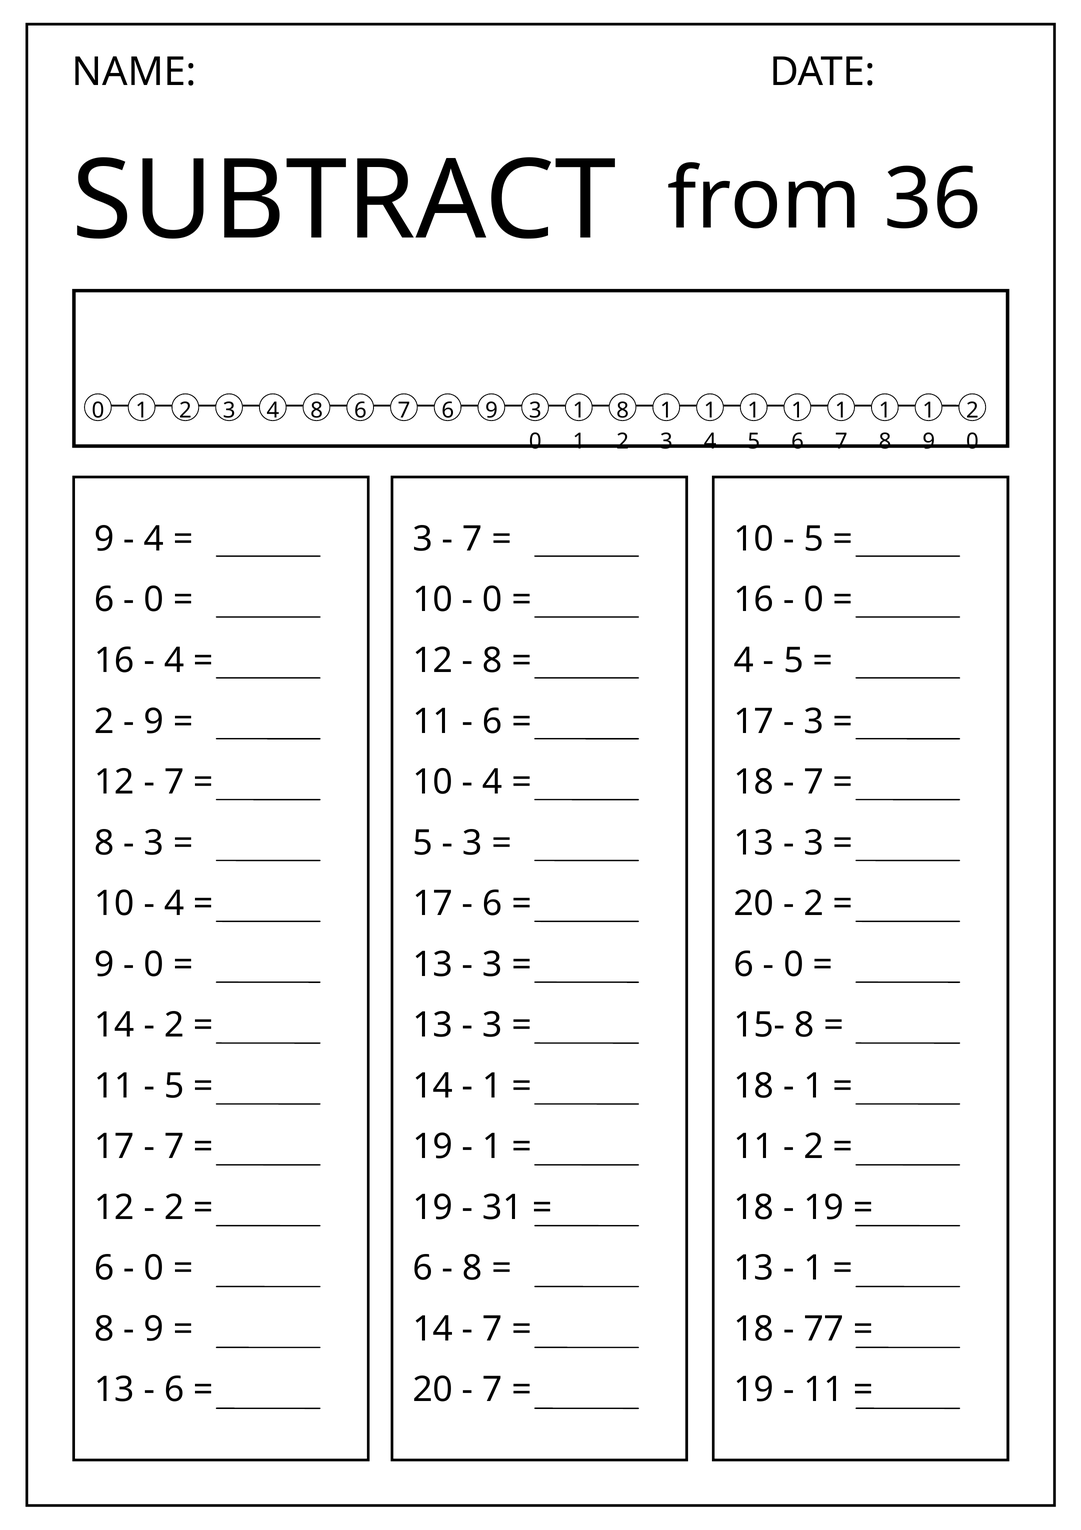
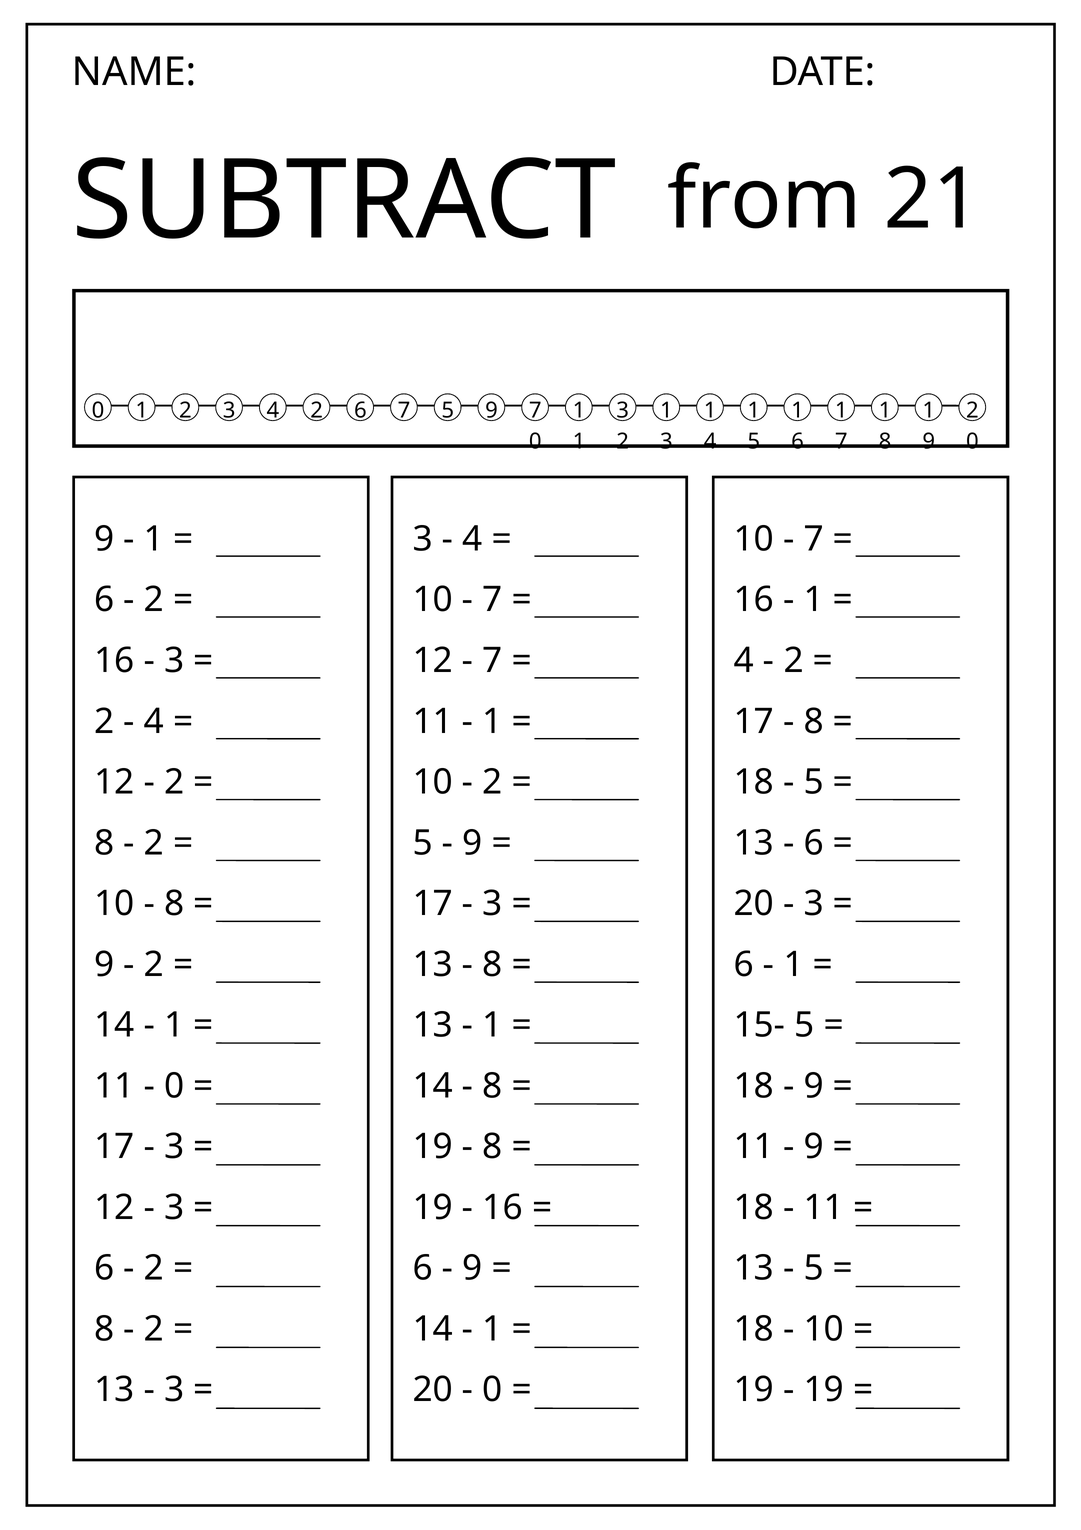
36: 36 -> 21
8 at (317, 411): 8 -> 2
7 6: 6 -> 5
9 3: 3 -> 7
8 at (623, 411): 8 -> 3
4 at (154, 539): 4 -> 1
7 at (472, 539): 7 -> 4
5 at (814, 539): 5 -> 7
0 at (154, 600): 0 -> 2
0 at (493, 600): 0 -> 7
0 at (814, 600): 0 -> 1
4 at (174, 661): 4 -> 3
8 at (493, 661): 8 -> 7
5 at (794, 661): 5 -> 2
9 at (154, 721): 9 -> 4
6 at (493, 721): 6 -> 1
3 at (814, 721): 3 -> 8
7 at (174, 782): 7 -> 2
4 at (493, 782): 4 -> 2
7 at (814, 782): 7 -> 5
3 at (154, 843): 3 -> 2
3 at (472, 843): 3 -> 9
3 at (814, 843): 3 -> 6
4 at (174, 904): 4 -> 8
6 at (493, 904): 6 -> 3
2 at (814, 904): 2 -> 3
0 at (154, 964): 0 -> 2
3 at (493, 964): 3 -> 8
0 at (794, 964): 0 -> 1
2 at (174, 1025): 2 -> 1
3 at (493, 1025): 3 -> 1
15- 8: 8 -> 5
5 at (174, 1086): 5 -> 0
1 at (493, 1086): 1 -> 8
1 at (814, 1086): 1 -> 9
7 at (174, 1147): 7 -> 3
1 at (493, 1147): 1 -> 8
2 at (814, 1147): 2 -> 9
2 at (174, 1207): 2 -> 3
31 at (503, 1207): 31 -> 16
19 at (824, 1207): 19 -> 11
0 at (154, 1268): 0 -> 2
8 at (472, 1268): 8 -> 9
1 at (814, 1268): 1 -> 5
9 at (154, 1329): 9 -> 2
7 at (493, 1329): 7 -> 1
77 at (824, 1329): 77 -> 10
6 at (174, 1390): 6 -> 3
7 at (493, 1390): 7 -> 0
11 at (824, 1390): 11 -> 19
